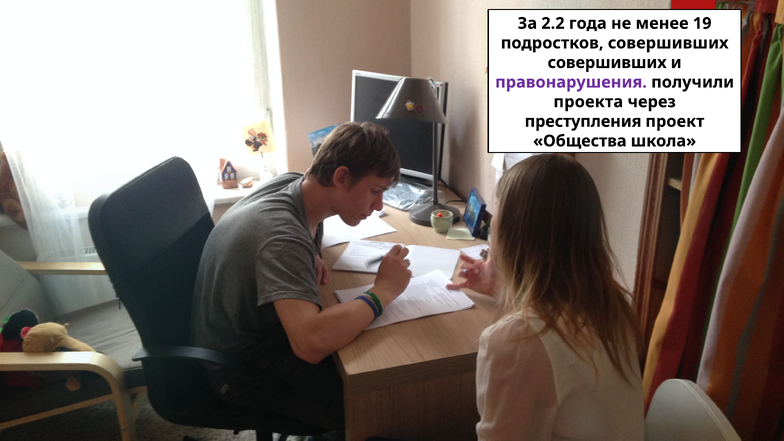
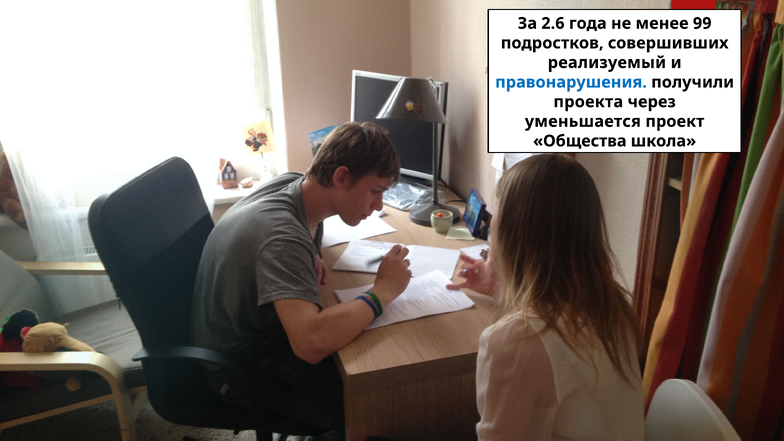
2.2: 2.2 -> 2.6
19: 19 -> 99
совершивших at (607, 63): совершивших -> реализуемый
правонарушения colour: purple -> blue
преступления: преступления -> уменьшается
